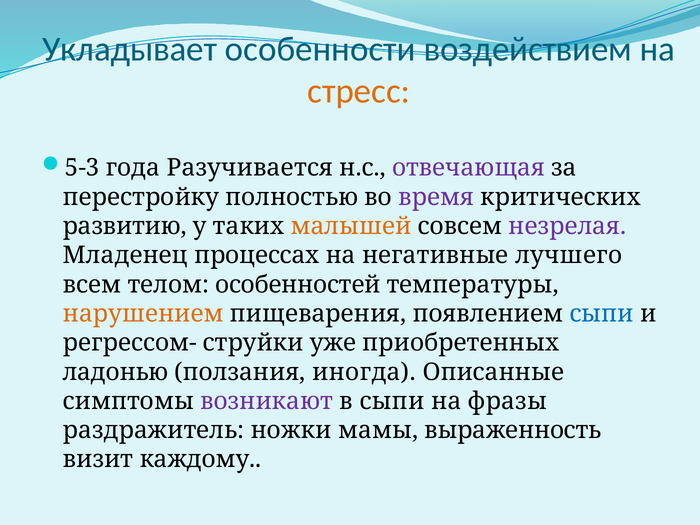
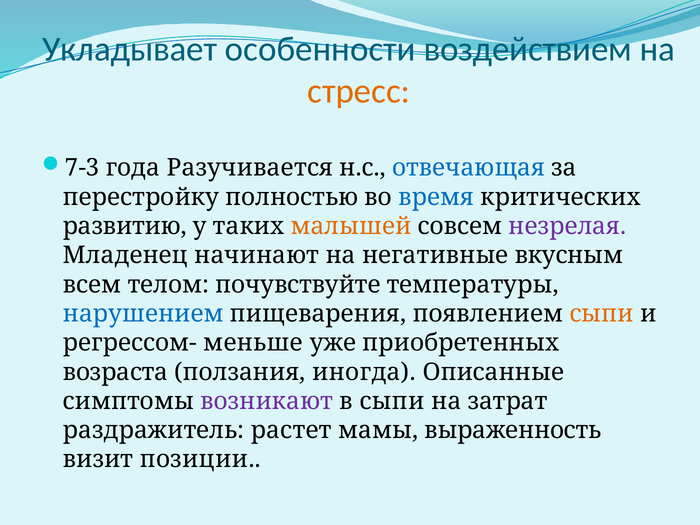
5-3: 5-3 -> 7-3
отвечающая colour: purple -> blue
время colour: purple -> blue
процессах: процессах -> начинают
лучшего: лучшего -> вкусным
особенностей: особенностей -> почувствуйте
нарушением colour: orange -> blue
сыпи at (602, 314) colour: blue -> orange
струйки: струйки -> меньше
ладонью: ладонью -> возраста
фразы: фразы -> затрат
ножки: ножки -> растет
каждому: каждому -> позиции
